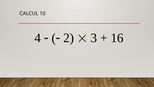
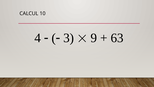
2: 2 -> 3
3: 3 -> 9
16: 16 -> 63
